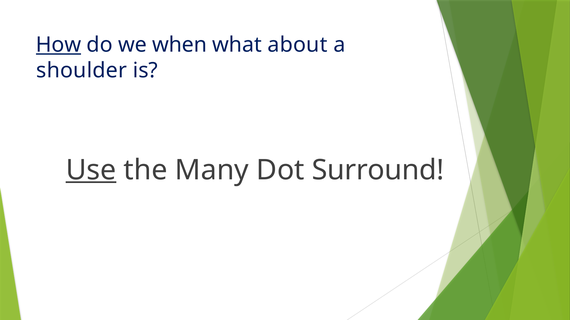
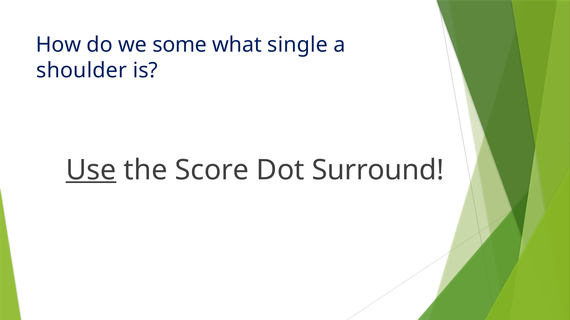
How underline: present -> none
when: when -> some
about: about -> single
Many: Many -> Score
